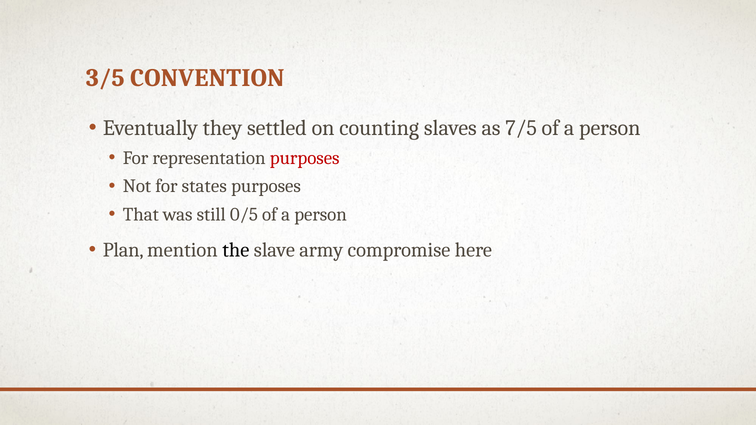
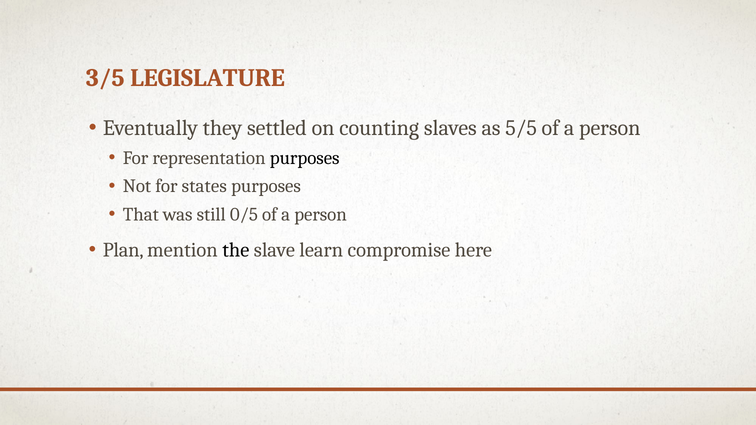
CONVENTION: CONVENTION -> LEGISLATURE
7/5: 7/5 -> 5/5
purposes at (305, 158) colour: red -> black
army: army -> learn
